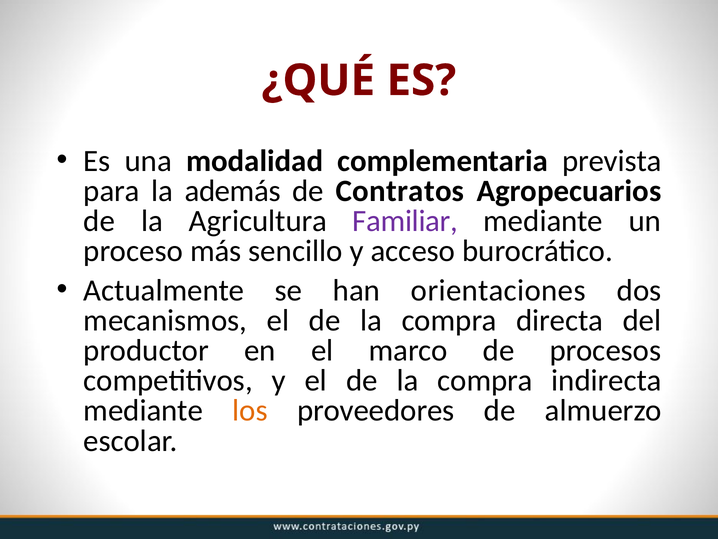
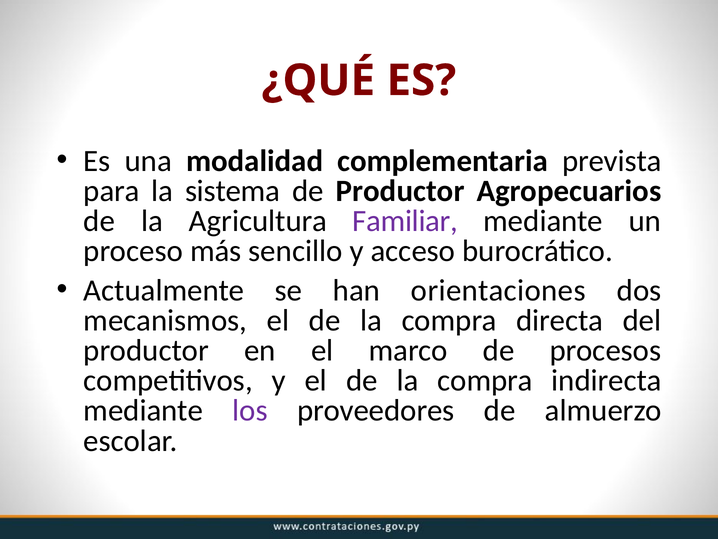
además: además -> sistema
de Contratos: Contratos -> Productor
los colour: orange -> purple
